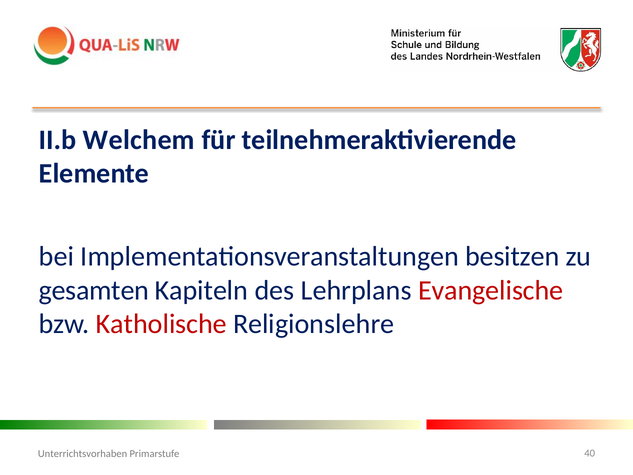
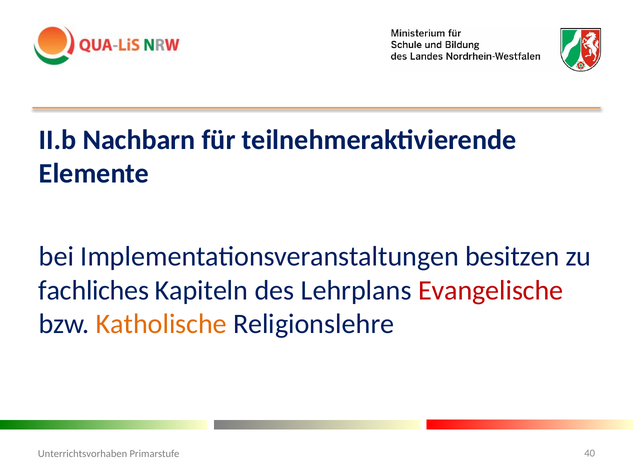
Welchem: Welchem -> Nachbarn
gesamten: gesamten -> fachliches
Katholische colour: red -> orange
